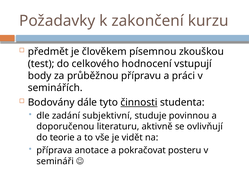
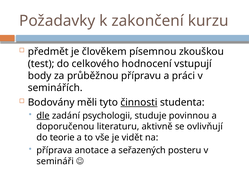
dále: dále -> měli
dle underline: none -> present
subjektivní: subjektivní -> psychologii
pokračovat: pokračovat -> seřazených
